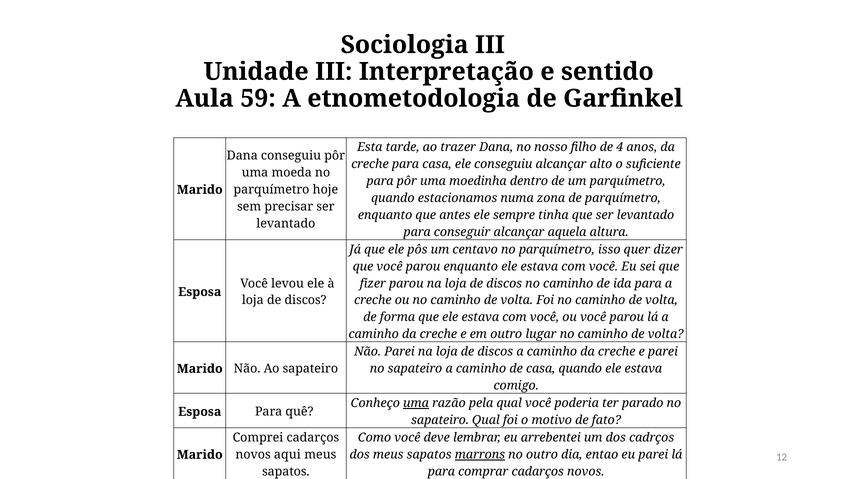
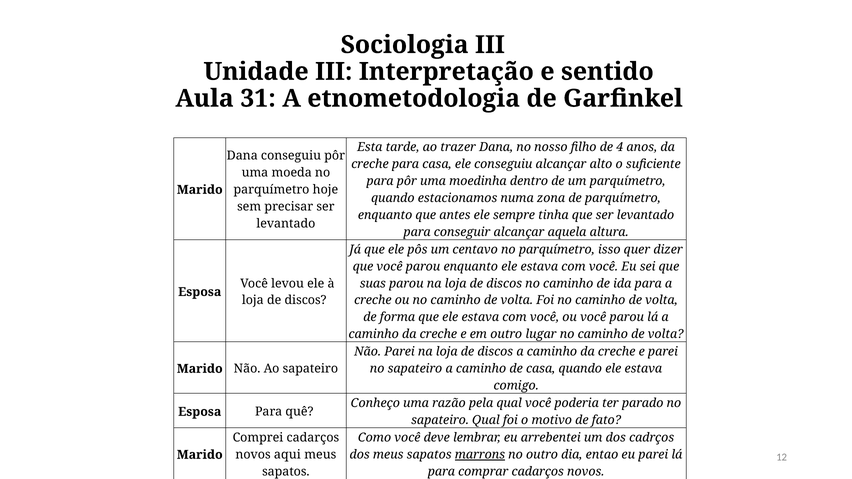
59: 59 -> 31
fizer: fizer -> suas
uma at (416, 403) underline: present -> none
